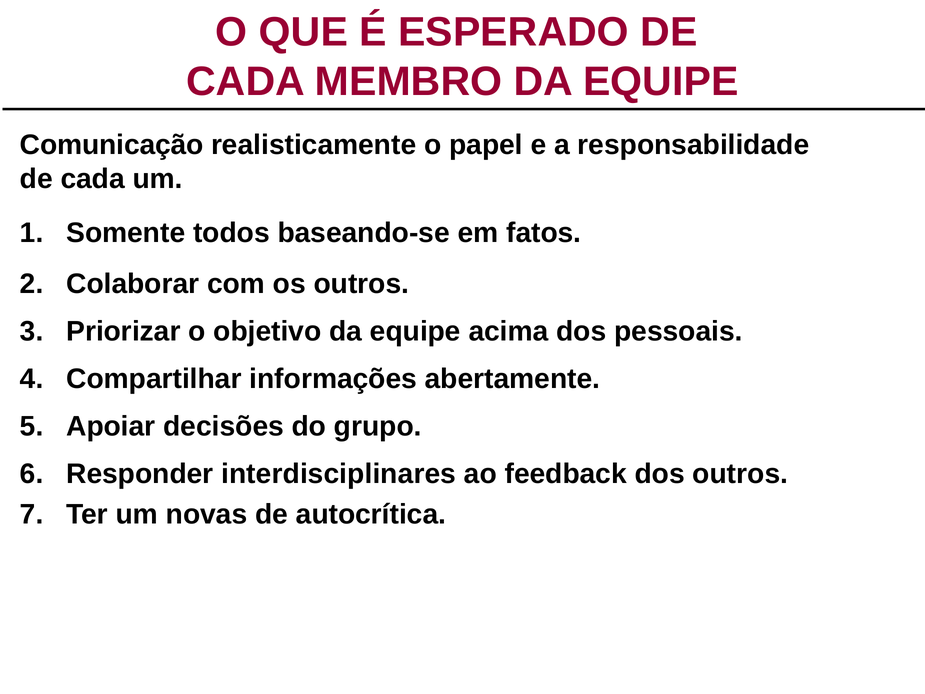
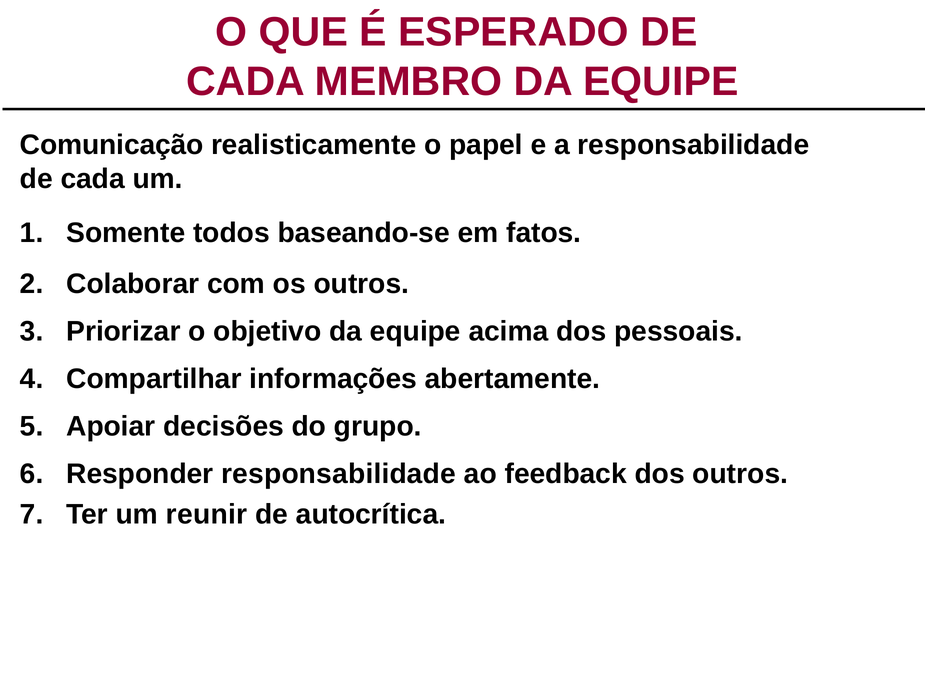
Responder interdisciplinares: interdisciplinares -> responsabilidade
novas: novas -> reunir
